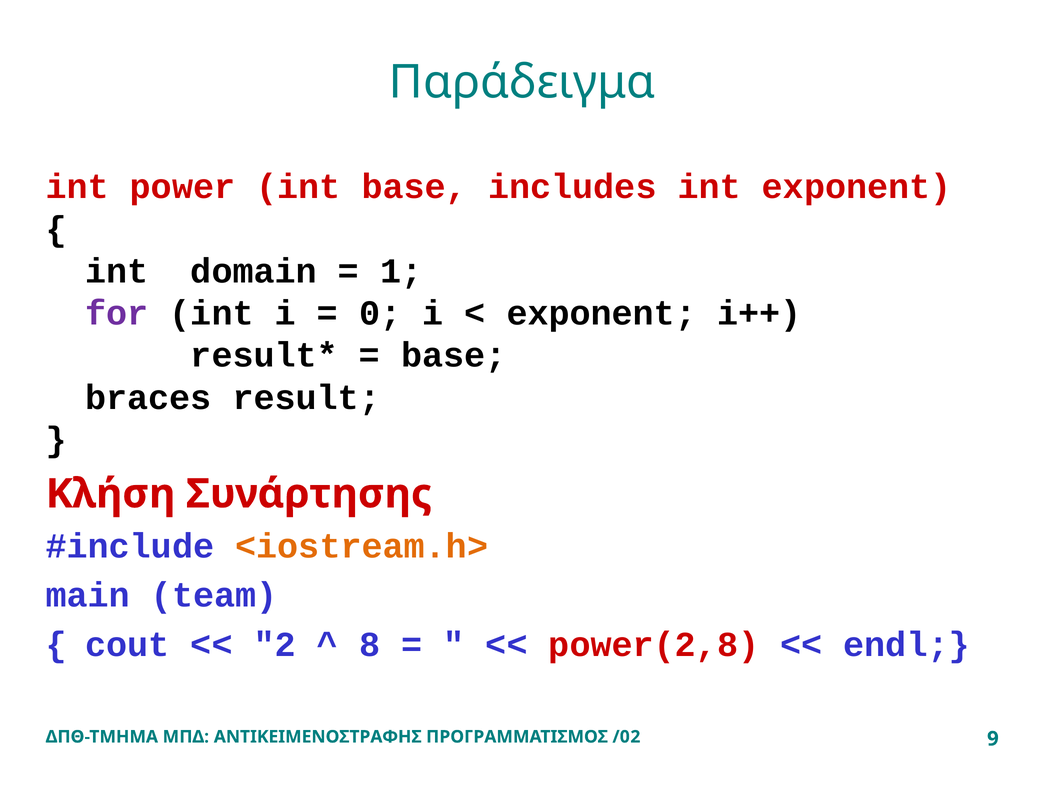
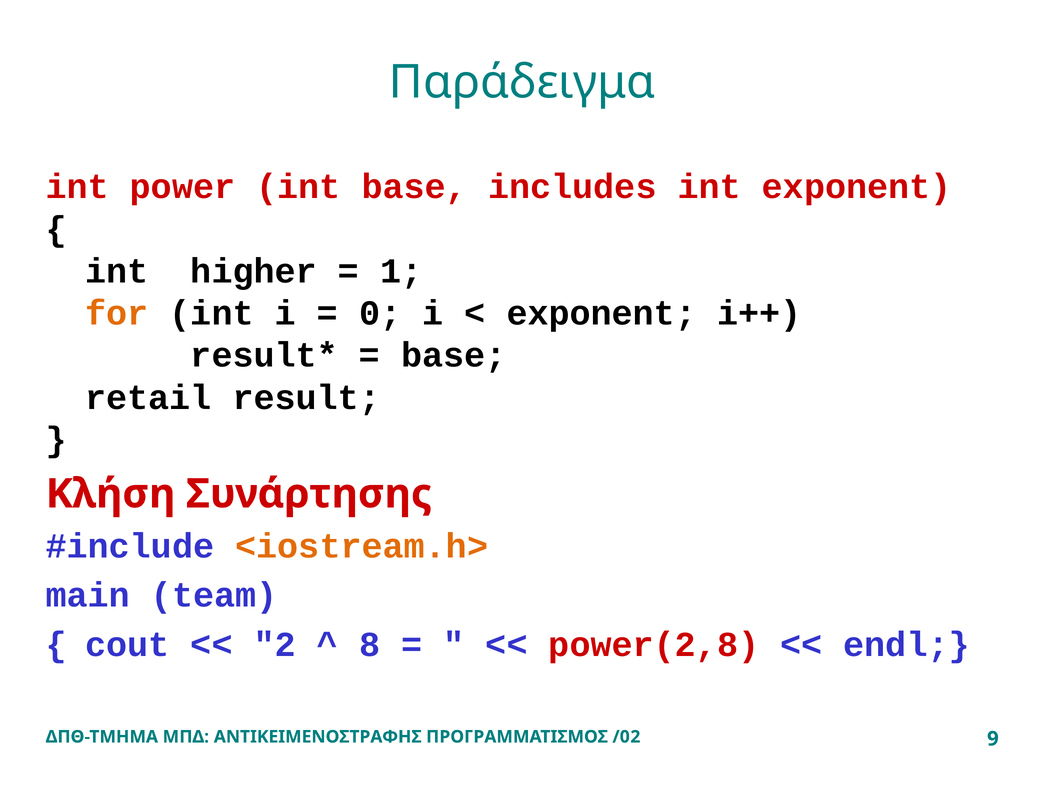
domain: domain -> higher
for colour: purple -> orange
braces: braces -> retail
